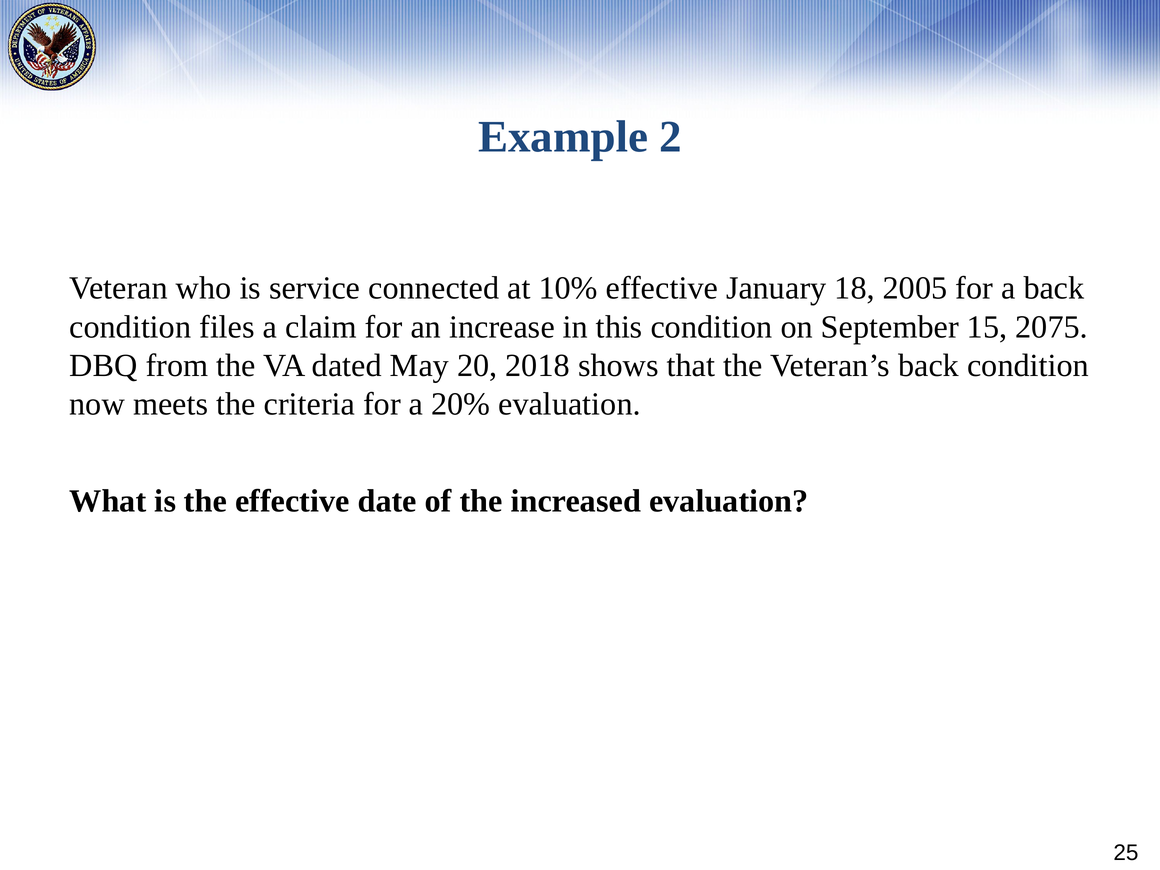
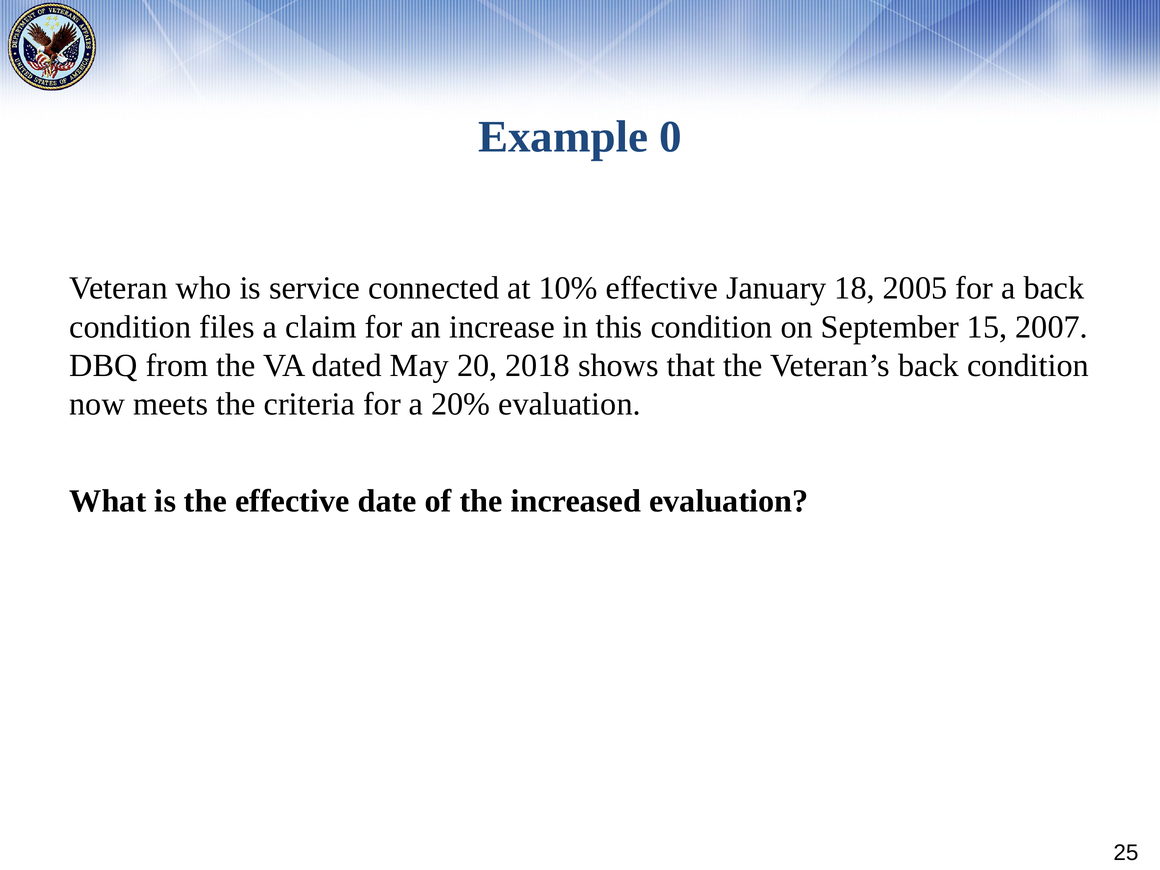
2: 2 -> 0
2075: 2075 -> 2007
